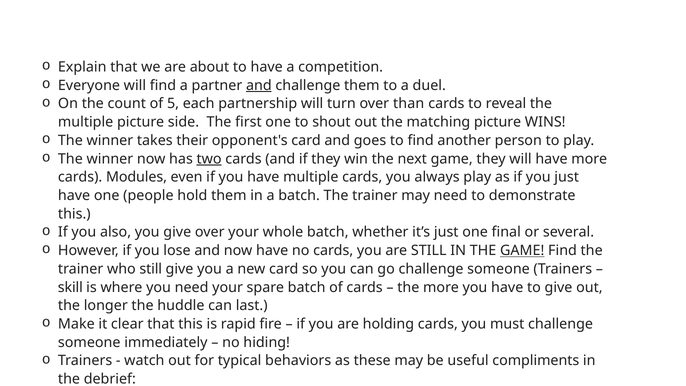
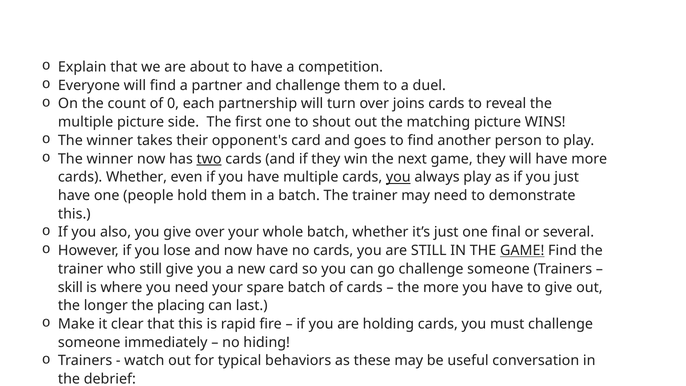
and at (259, 85) underline: present -> none
5: 5 -> 0
than: than -> joins
cards Modules: Modules -> Whether
you at (398, 177) underline: none -> present
huddle: huddle -> placing
compliments: compliments -> conversation
